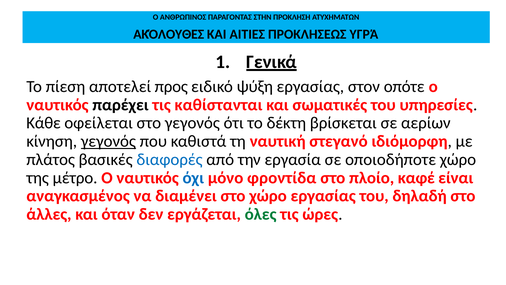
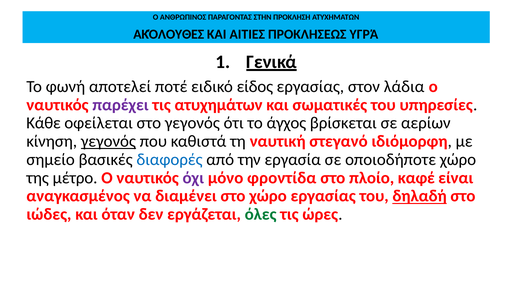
πίεση: πίεση -> φωνή
προς: προς -> ποτέ
ψύξη: ψύξη -> είδος
οπότε: οπότε -> λάδια
παρέχει colour: black -> purple
καθίστανται: καθίστανται -> ατυχημάτων
δέκτη: δέκτη -> άγχος
πλάτος: πλάτος -> σημείο
όχι colour: blue -> purple
δηλαδή underline: none -> present
άλλες: άλλες -> ιώδες
